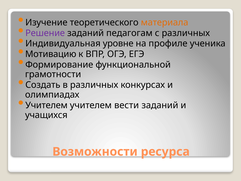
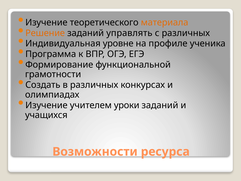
Решение colour: purple -> orange
педагогам: педагогам -> управлять
Мотивацию: Мотивацию -> Программа
Учителем at (46, 105): Учителем -> Изучение
вести: вести -> уроки
